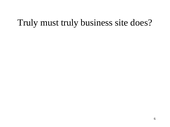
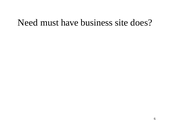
Truly at (28, 23): Truly -> Need
must truly: truly -> have
